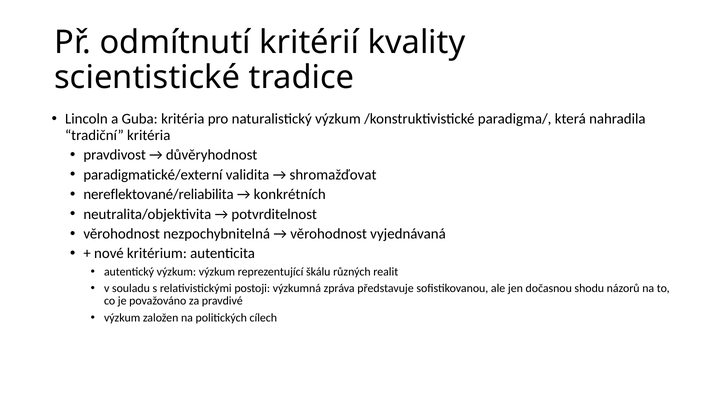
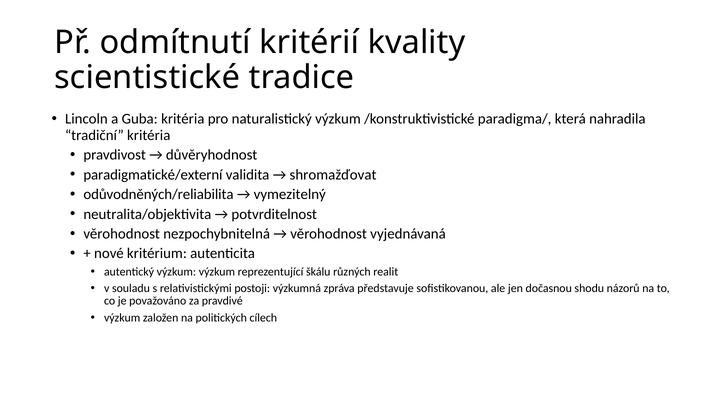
nereflektované/reliabilita: nereflektované/reliabilita -> odůvodněných/reliabilita
konkrétních: konkrétních -> vymezitelný
